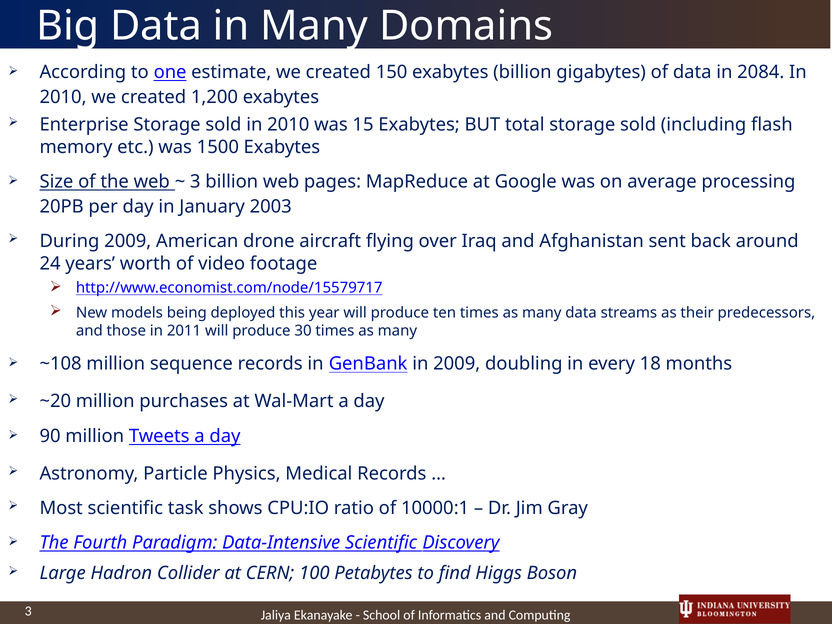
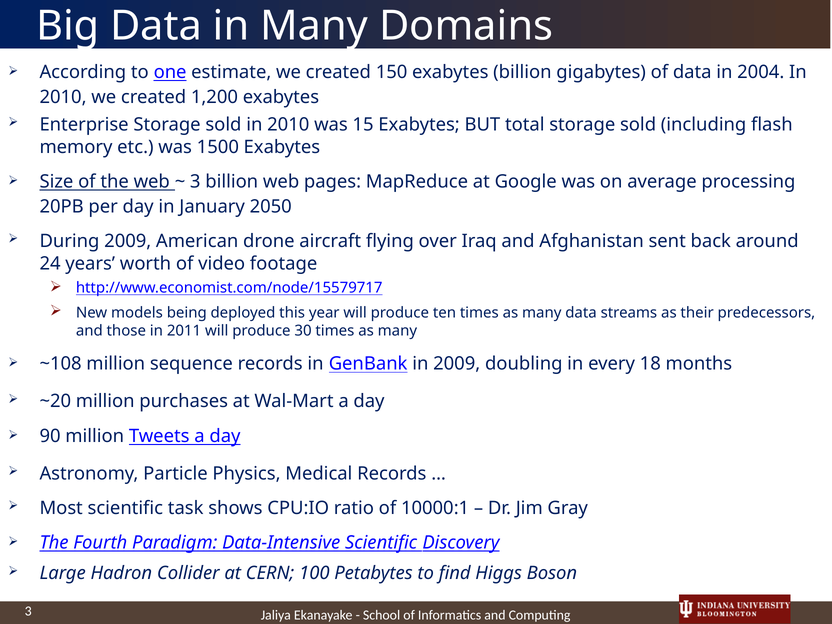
2084: 2084 -> 2004
2003: 2003 -> 2050
